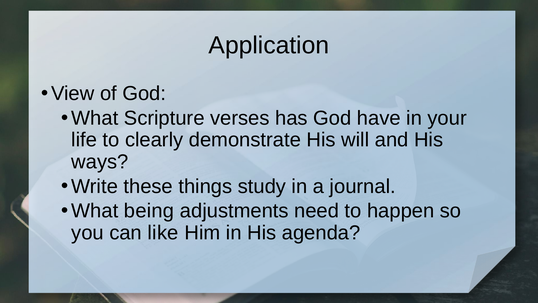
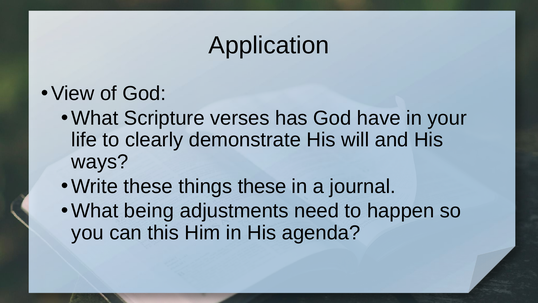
things study: study -> these
like: like -> this
